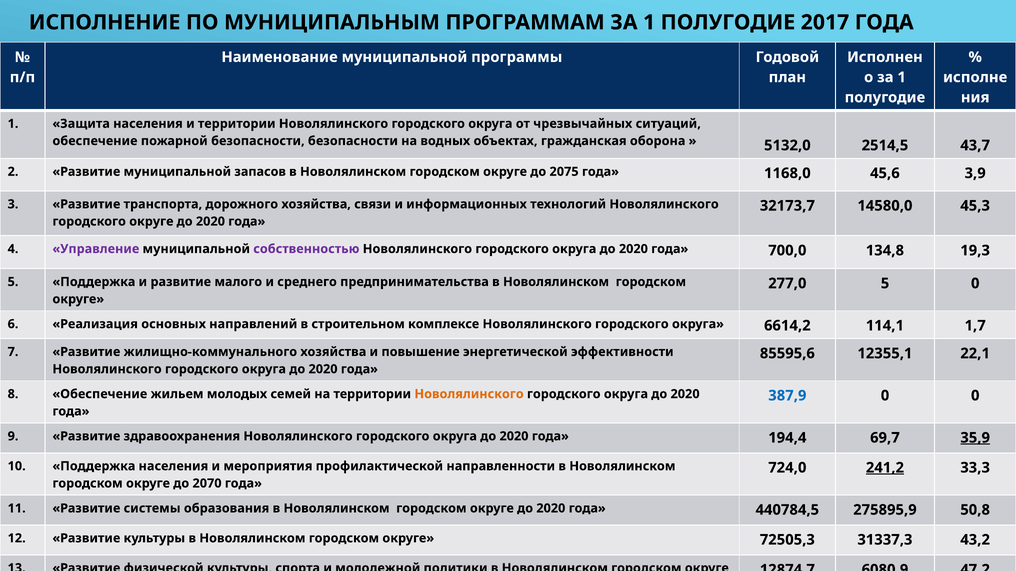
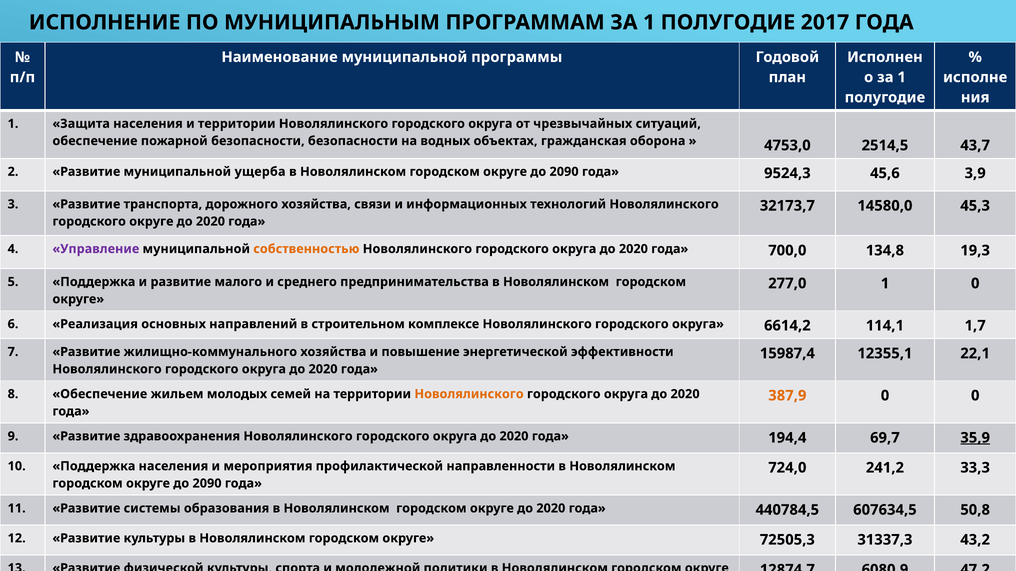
5132,0: 5132,0 -> 4753,0
запасов: запасов -> ущерба
2075 at (564, 172): 2075 -> 2090
1168,0: 1168,0 -> 9524,3
собственностью colour: purple -> orange
277,0 5: 5 -> 1
85595,6: 85595,6 -> 15987,4
387,9 colour: blue -> orange
241,2 underline: present -> none
2070 at (207, 484): 2070 -> 2090
275895,9: 275895,9 -> 607634,5
